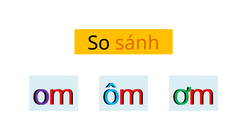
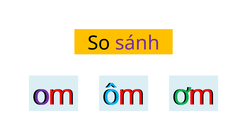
sánh colour: orange -> purple
